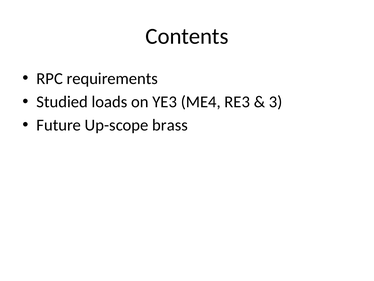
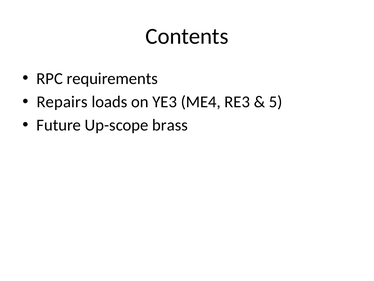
Studied: Studied -> Repairs
3: 3 -> 5
